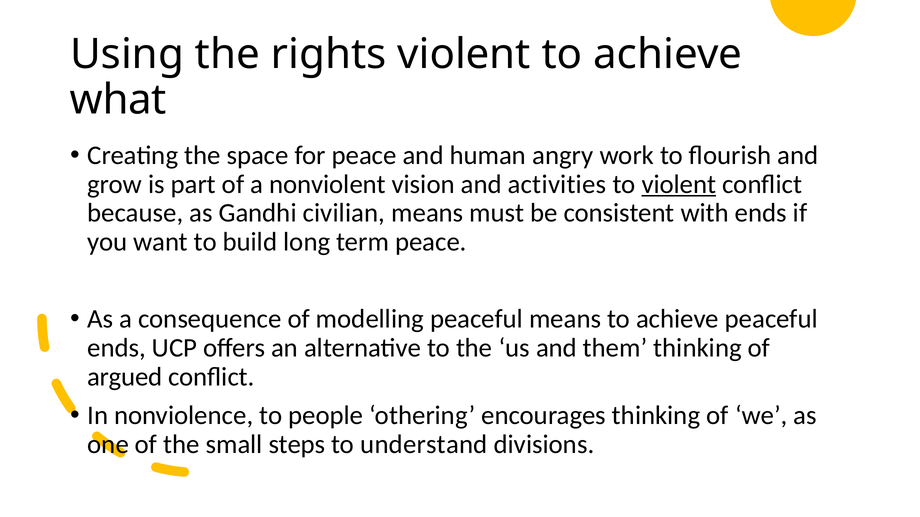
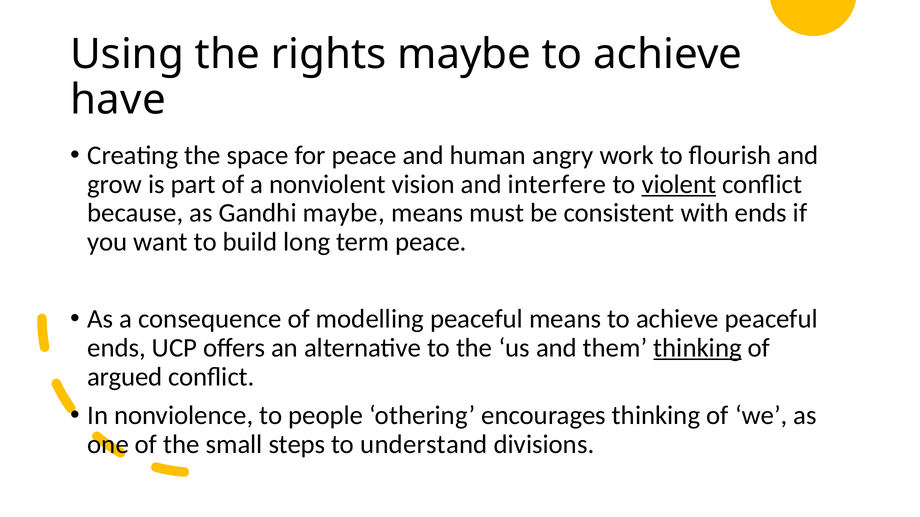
rights violent: violent -> maybe
what: what -> have
activities: activities -> interfere
Gandhi civilian: civilian -> maybe
thinking at (698, 348) underline: none -> present
